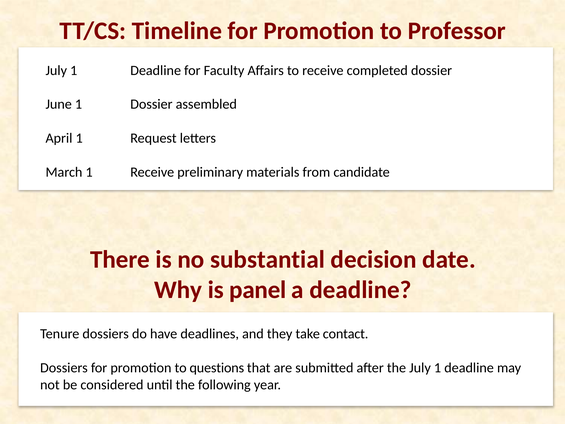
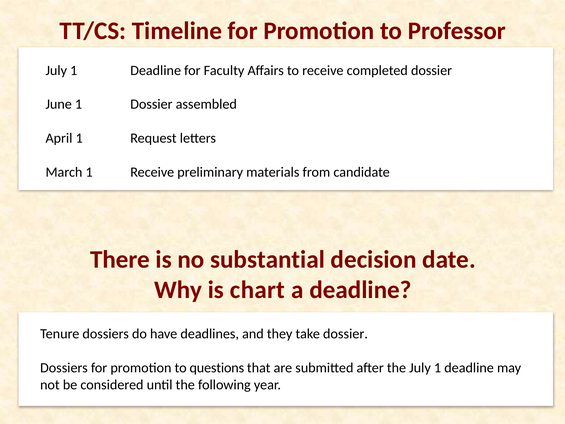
panel: panel -> chart
take contact: contact -> dossier
